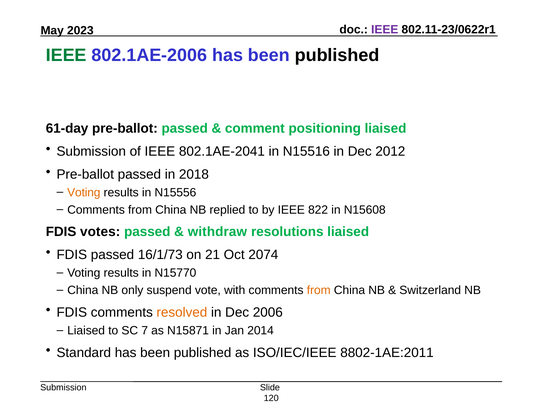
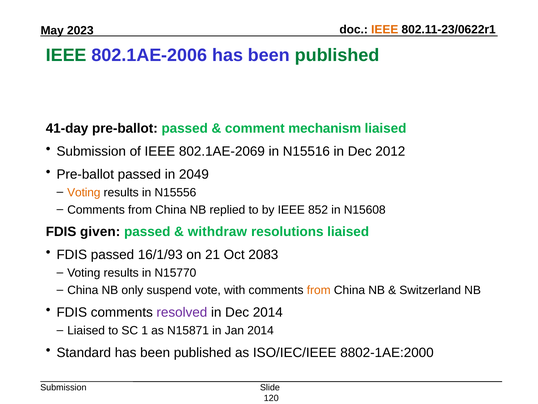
IEEE at (385, 30) colour: purple -> orange
published at (337, 55) colour: black -> green
61-day: 61-day -> 41-day
positioning: positioning -> mechanism
802.1AE-2041: 802.1AE-2041 -> 802.1AE-2069
2018: 2018 -> 2049
822: 822 -> 852
votes: votes -> given
16/1/73: 16/1/73 -> 16/1/93
2074: 2074 -> 2083
resolved colour: orange -> purple
Dec 2006: 2006 -> 2014
7: 7 -> 1
8802-1AE:2011: 8802-1AE:2011 -> 8802-1AE:2000
